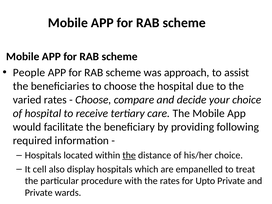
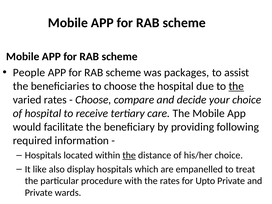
approach: approach -> packages
the at (236, 86) underline: none -> present
cell: cell -> like
